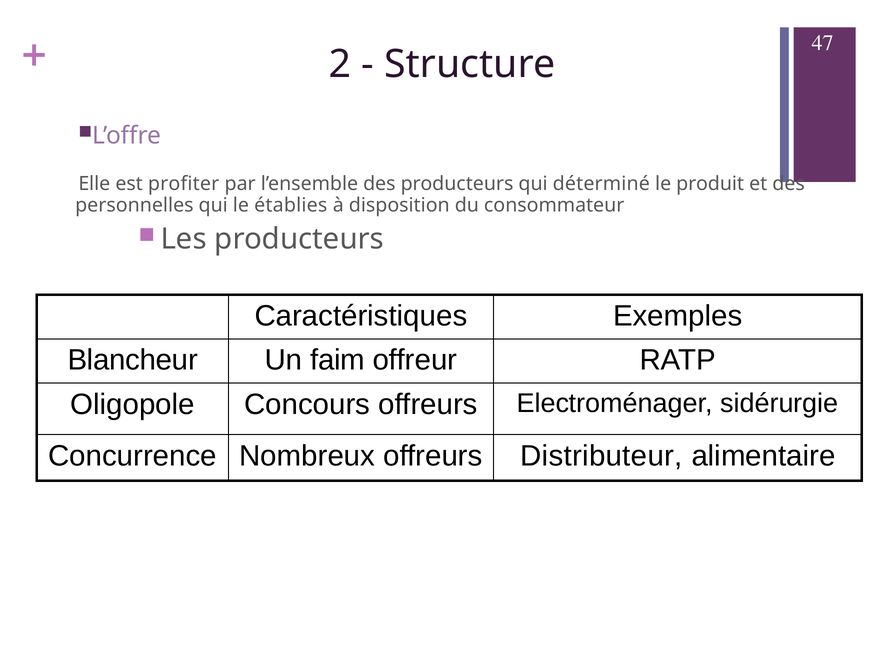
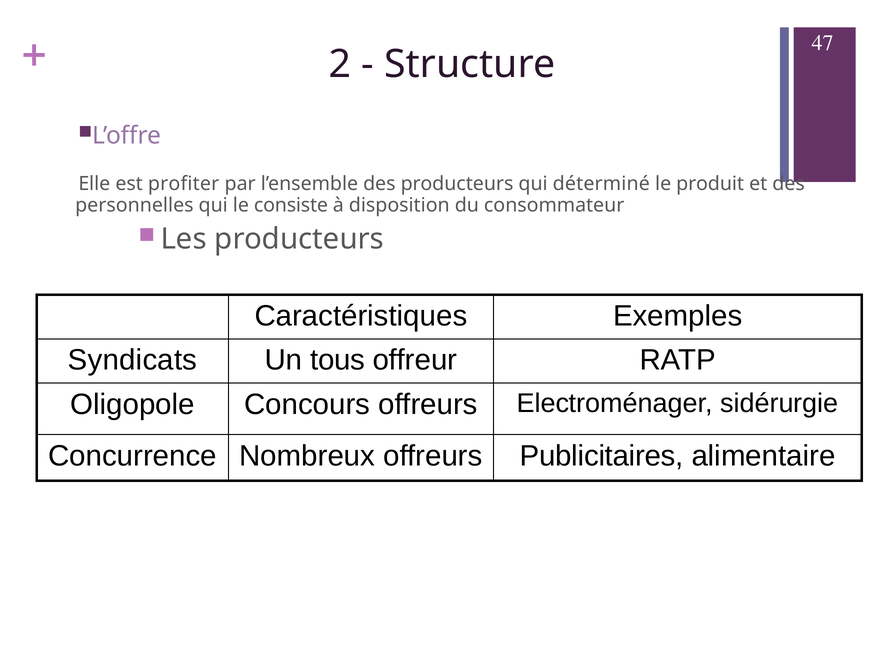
établies: établies -> consiste
Blancheur: Blancheur -> Syndicats
faim: faim -> tous
Distributeur: Distributeur -> Publicitaires
